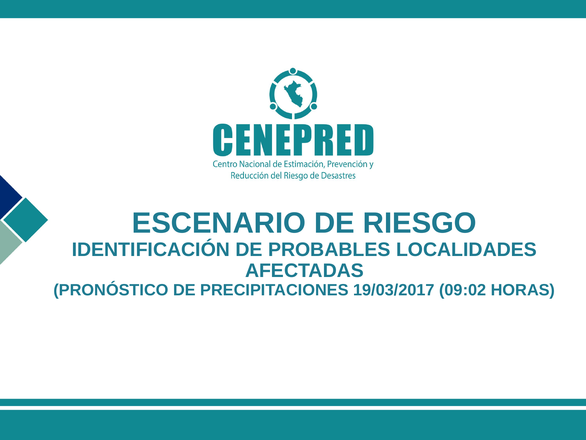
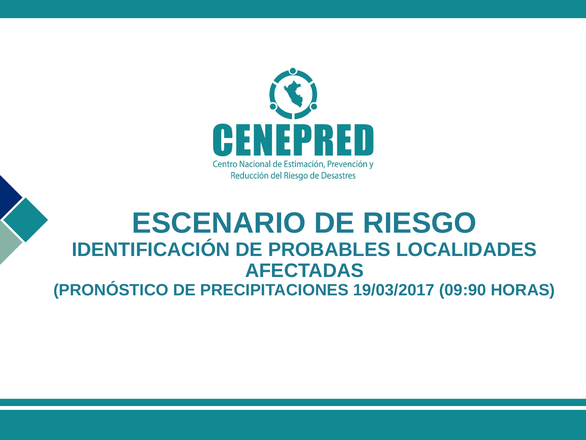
09:02: 09:02 -> 09:90
